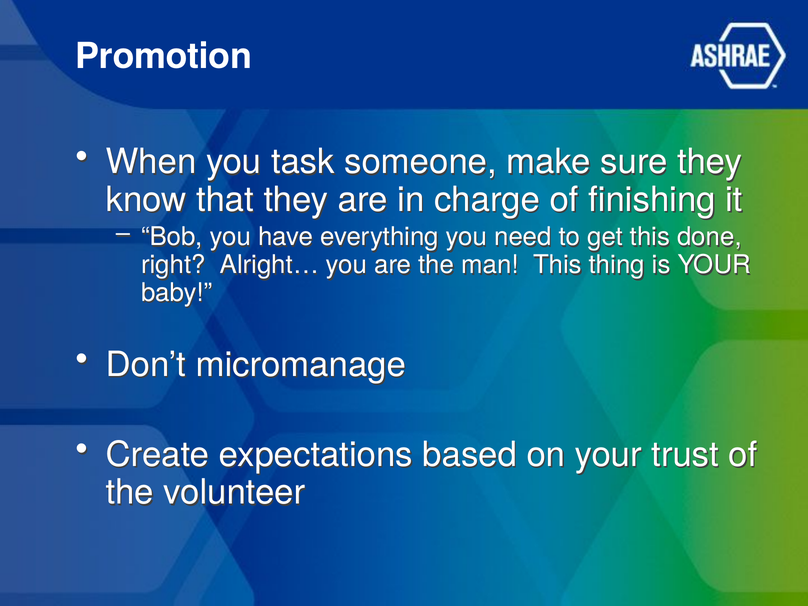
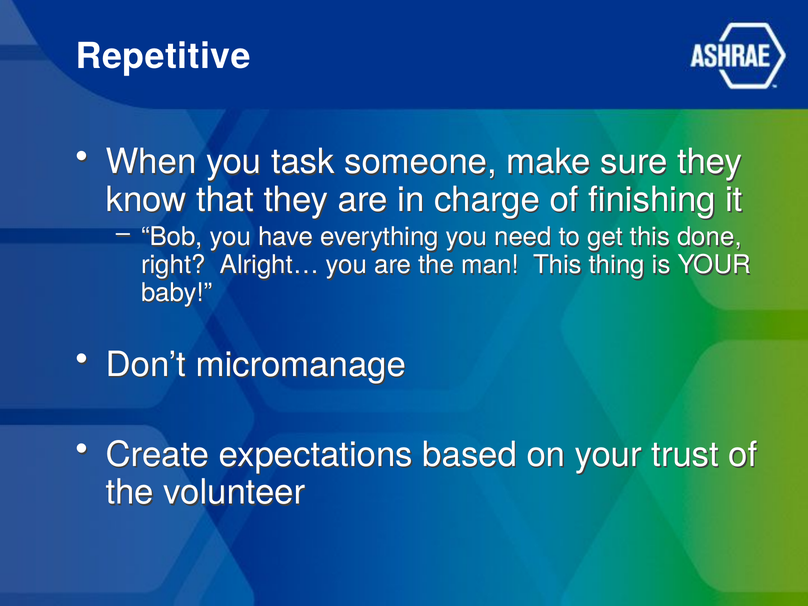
Promotion: Promotion -> Repetitive
